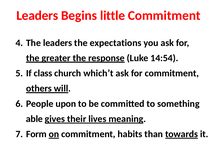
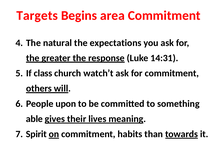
Leaders at (37, 16): Leaders -> Targets
little: little -> area
The leaders: leaders -> natural
14:54: 14:54 -> 14:31
which’t: which’t -> watch’t
Form: Form -> Spirit
